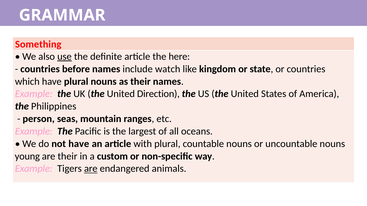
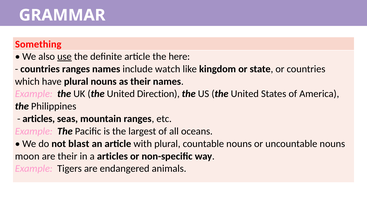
countries before: before -> ranges
person at (39, 119): person -> articles
not have: have -> blast
young: young -> moon
a custom: custom -> articles
are at (91, 169) underline: present -> none
